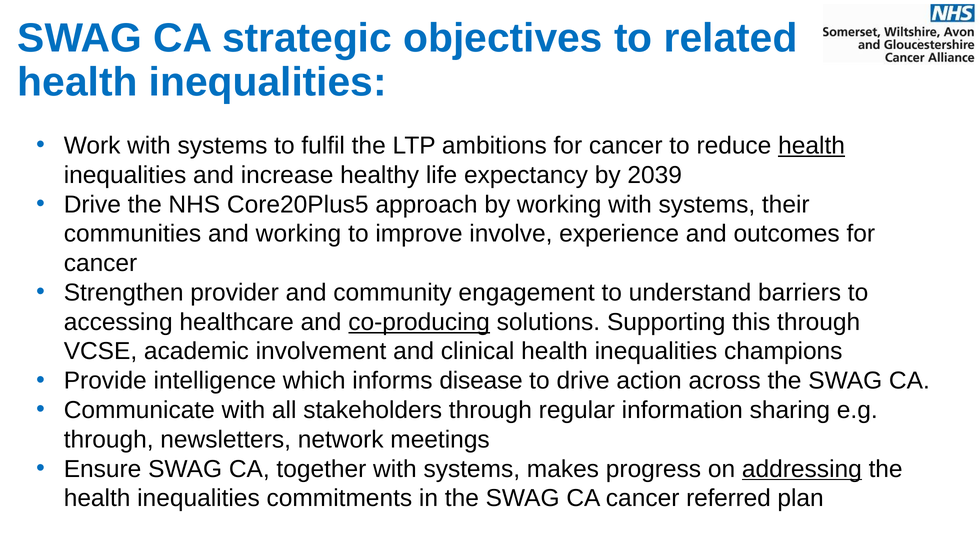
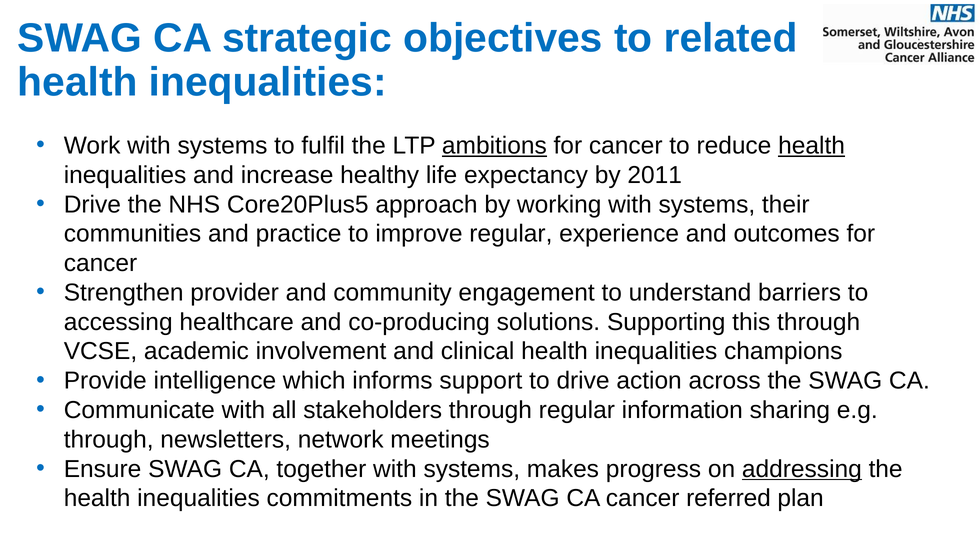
ambitions underline: none -> present
2039: 2039 -> 2011
and working: working -> practice
improve involve: involve -> regular
co-producing underline: present -> none
disease: disease -> support
